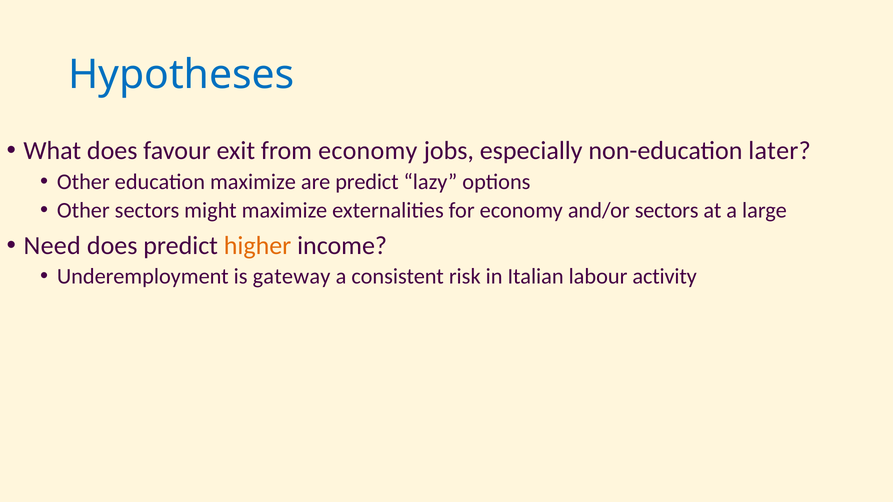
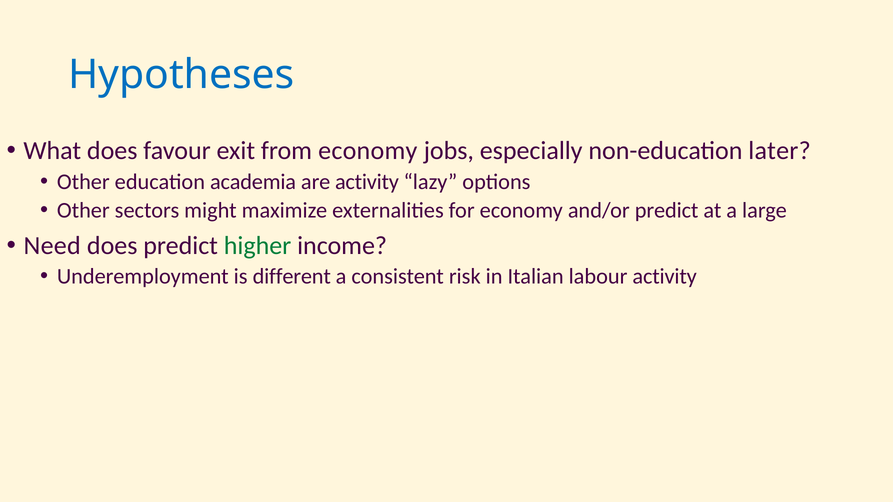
education maximize: maximize -> academia
are predict: predict -> activity
and/or sectors: sectors -> predict
higher colour: orange -> green
gateway: gateway -> different
